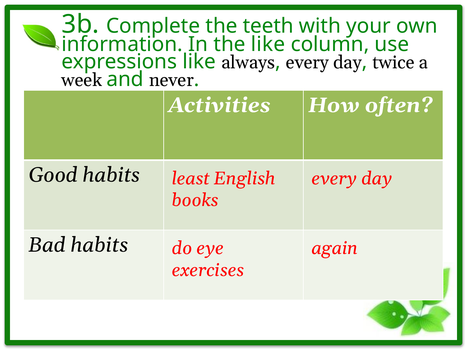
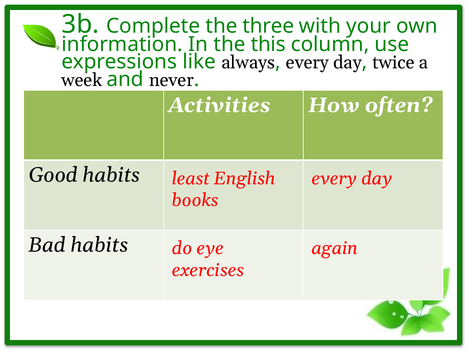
teeth: teeth -> three
the like: like -> this
